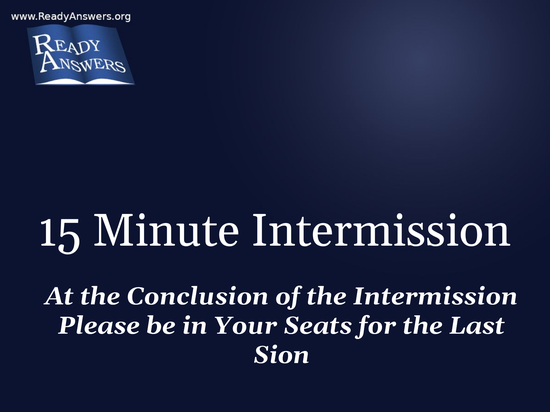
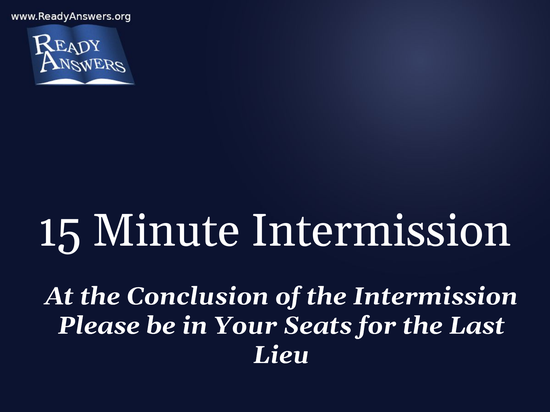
Sion: Sion -> Lieu
